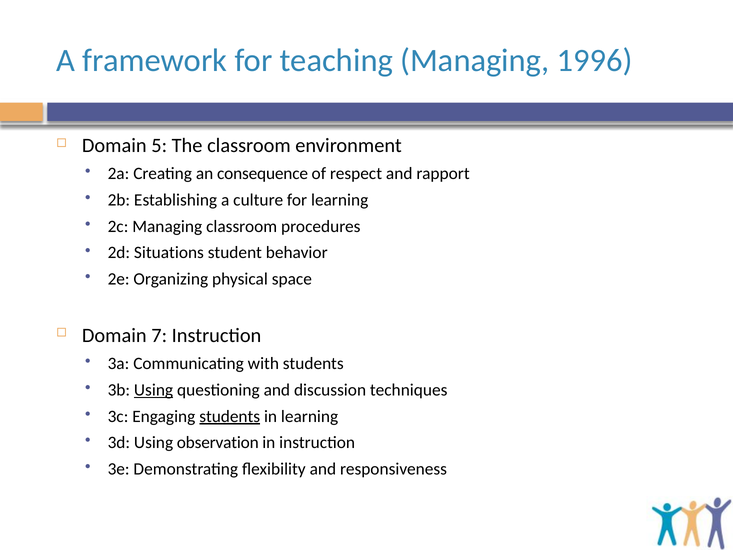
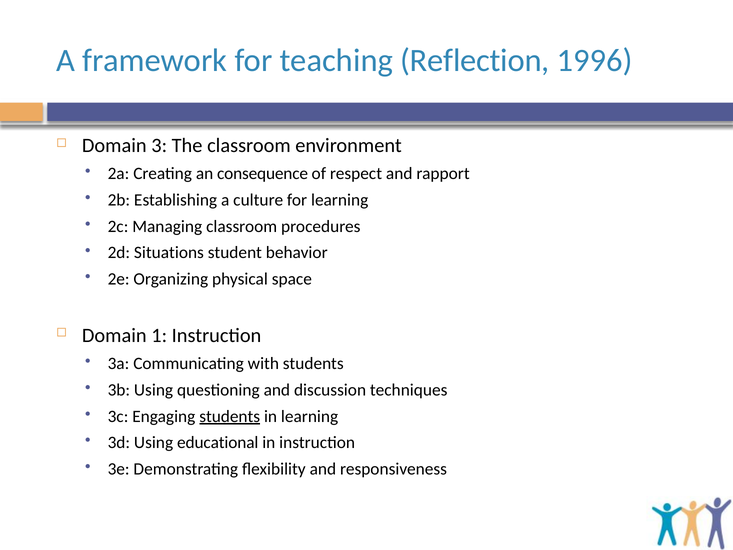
teaching Managing: Managing -> Reflection
5: 5 -> 3
7: 7 -> 1
Using at (154, 390) underline: present -> none
observation: observation -> educational
